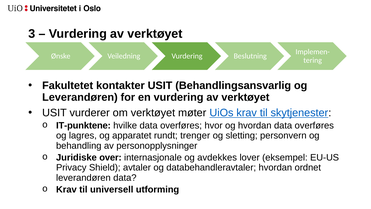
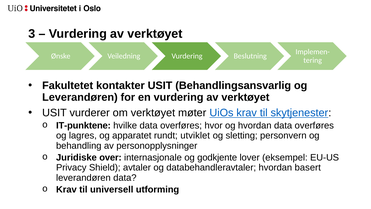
trenger: trenger -> utviklet
avdekkes: avdekkes -> godkjente
ordnet: ordnet -> basert
